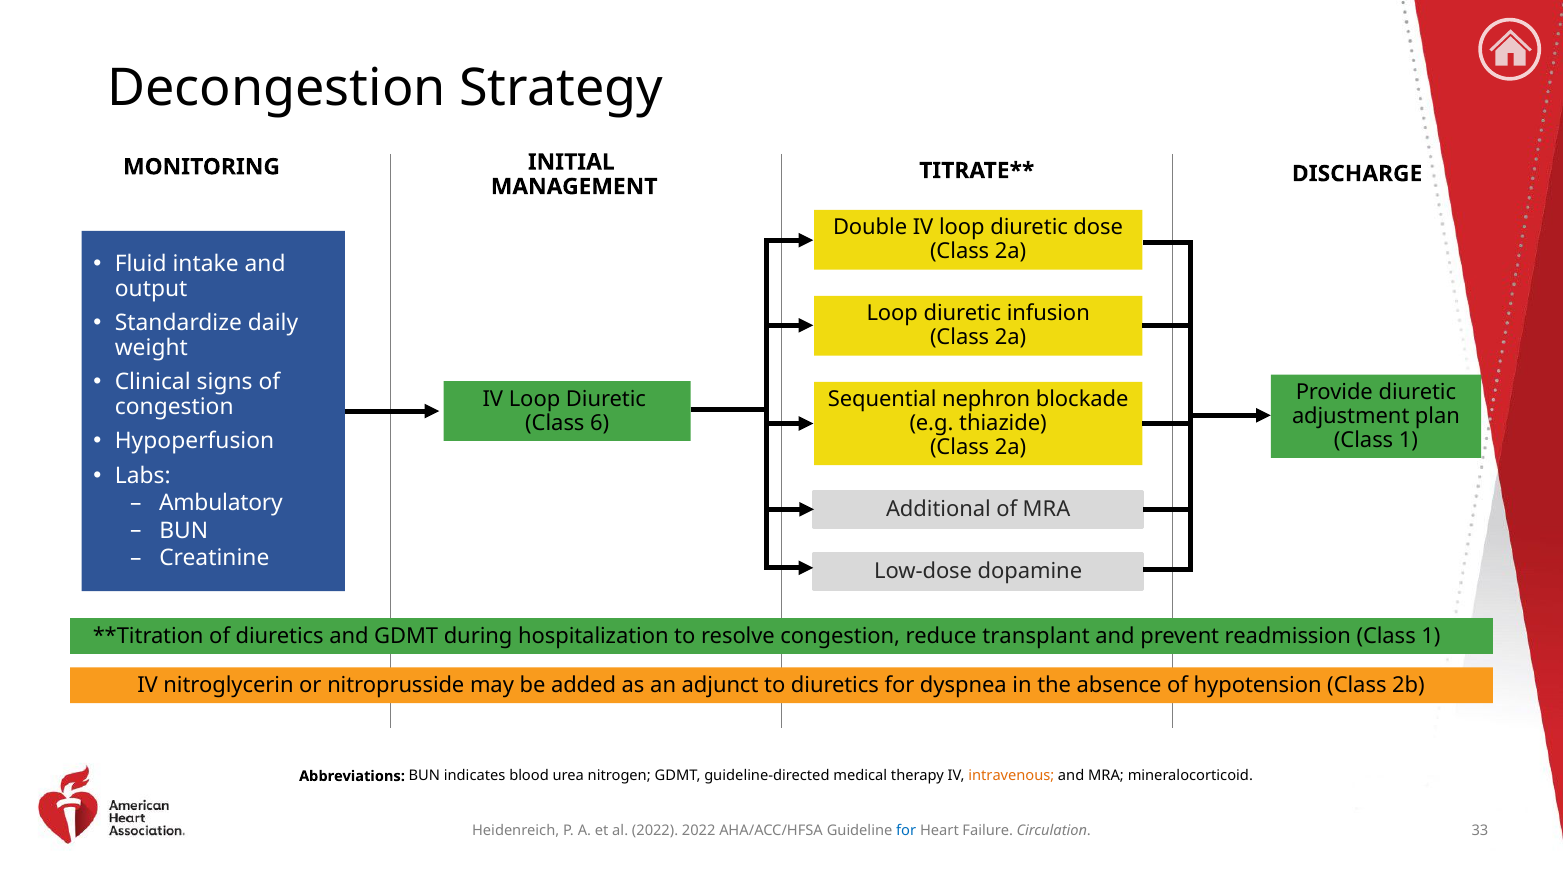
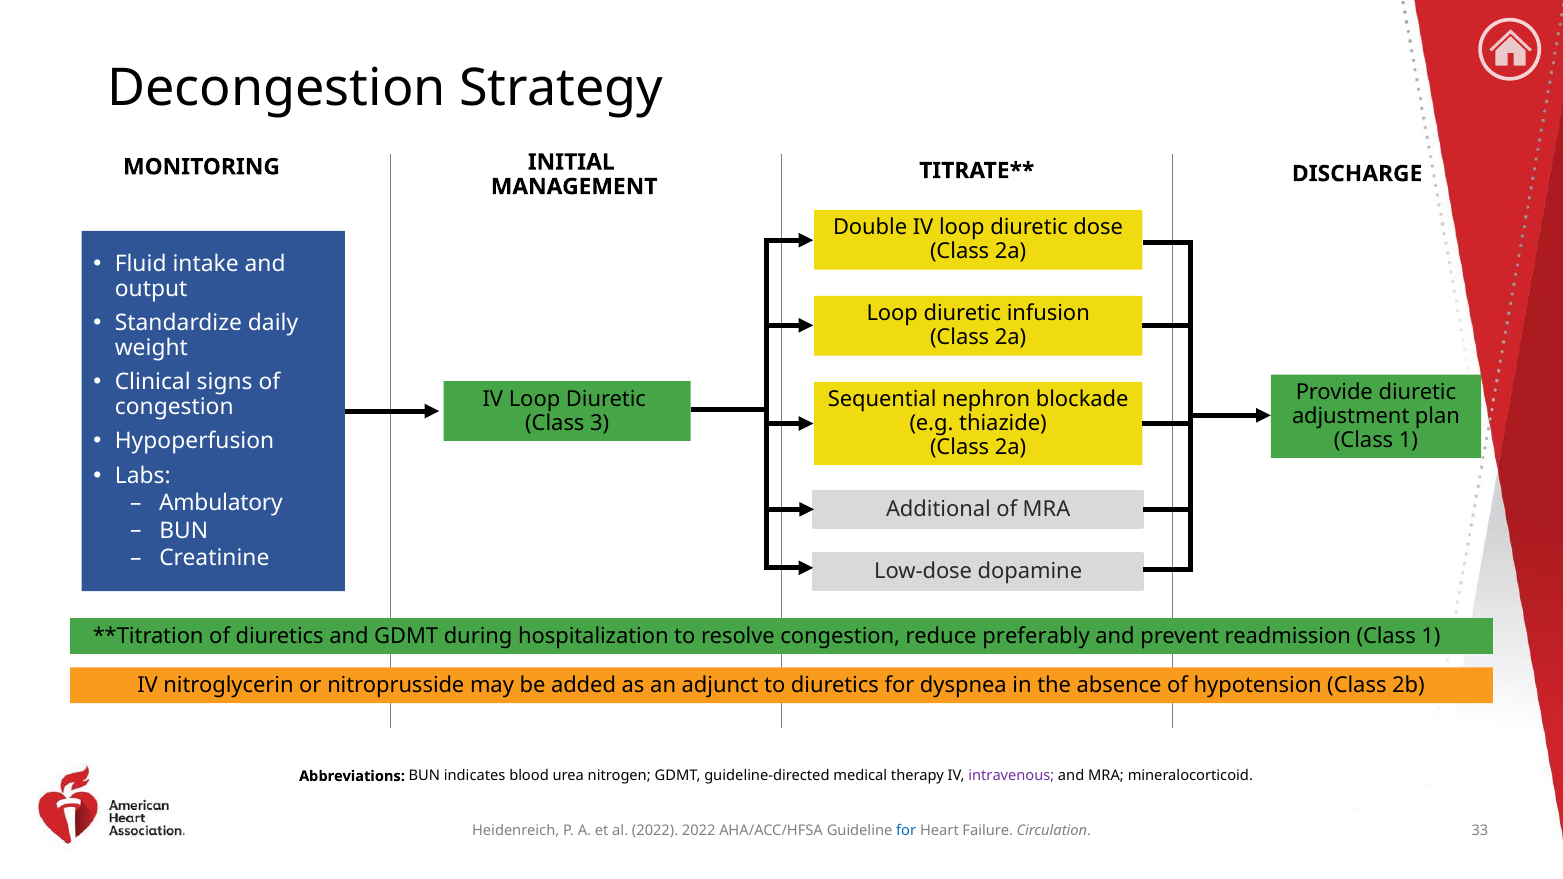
6: 6 -> 3
transplant: transplant -> preferably
intravenous colour: orange -> purple
